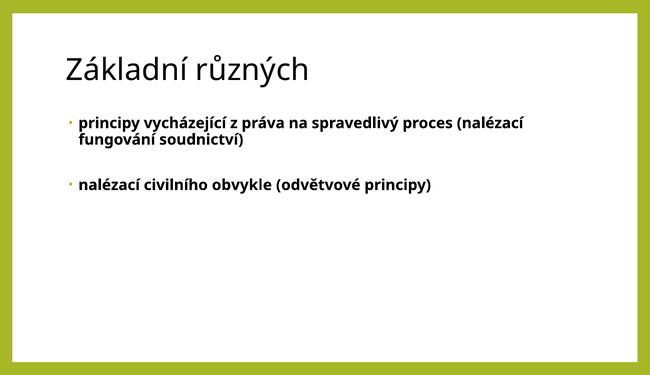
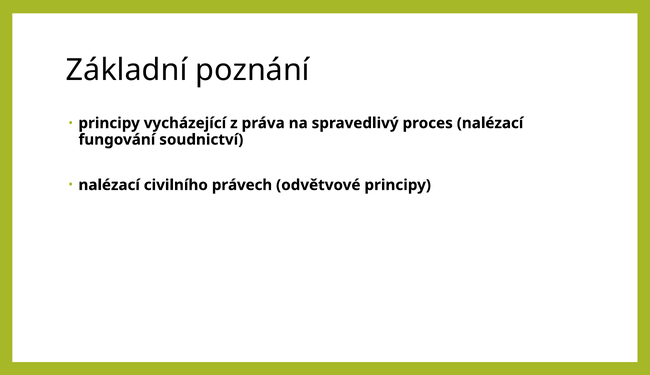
různých: různých -> poznání
obvykle: obvykle -> právech
